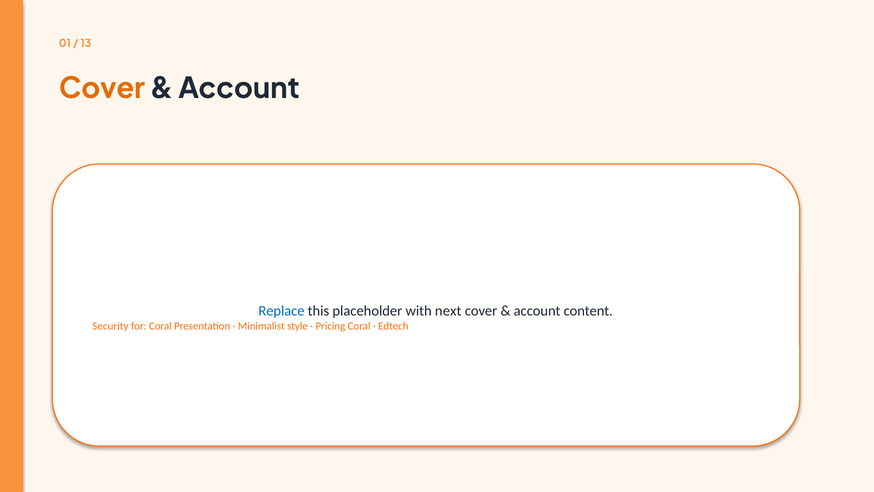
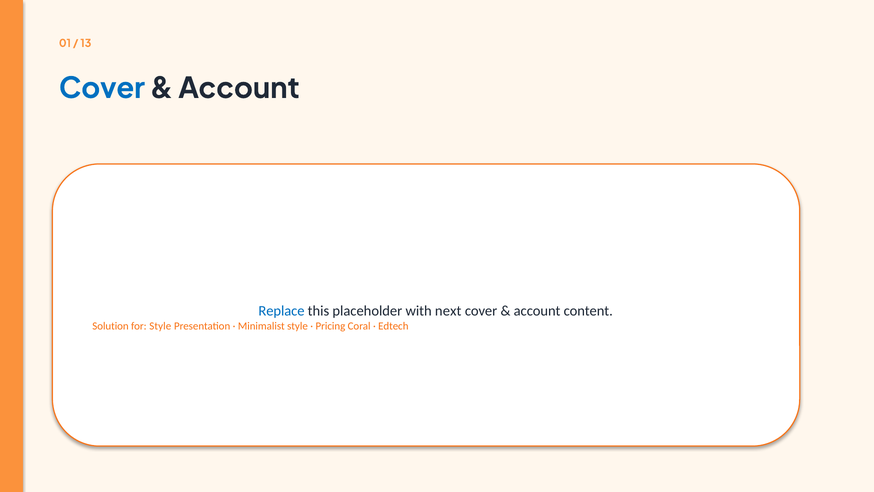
Cover at (102, 88) colour: orange -> blue
Security: Security -> Solution
for Coral: Coral -> Style
